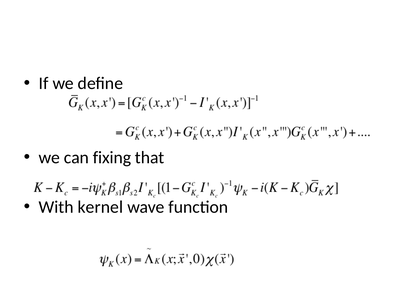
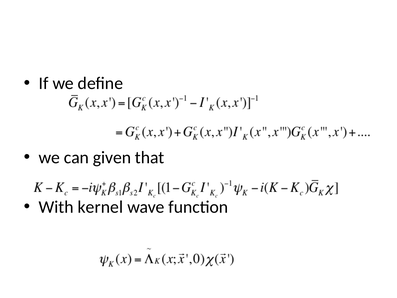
fixing: fixing -> given
